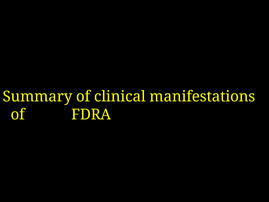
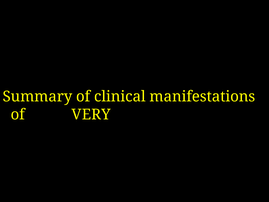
FDRA: FDRA -> VERY
